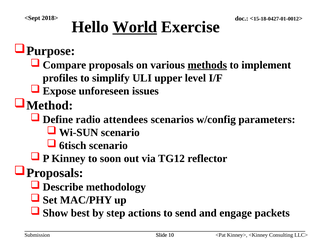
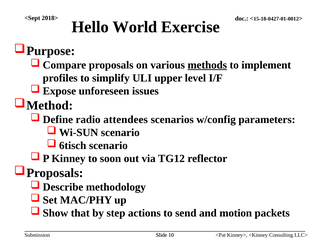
World underline: present -> none
best: best -> that
engage: engage -> motion
